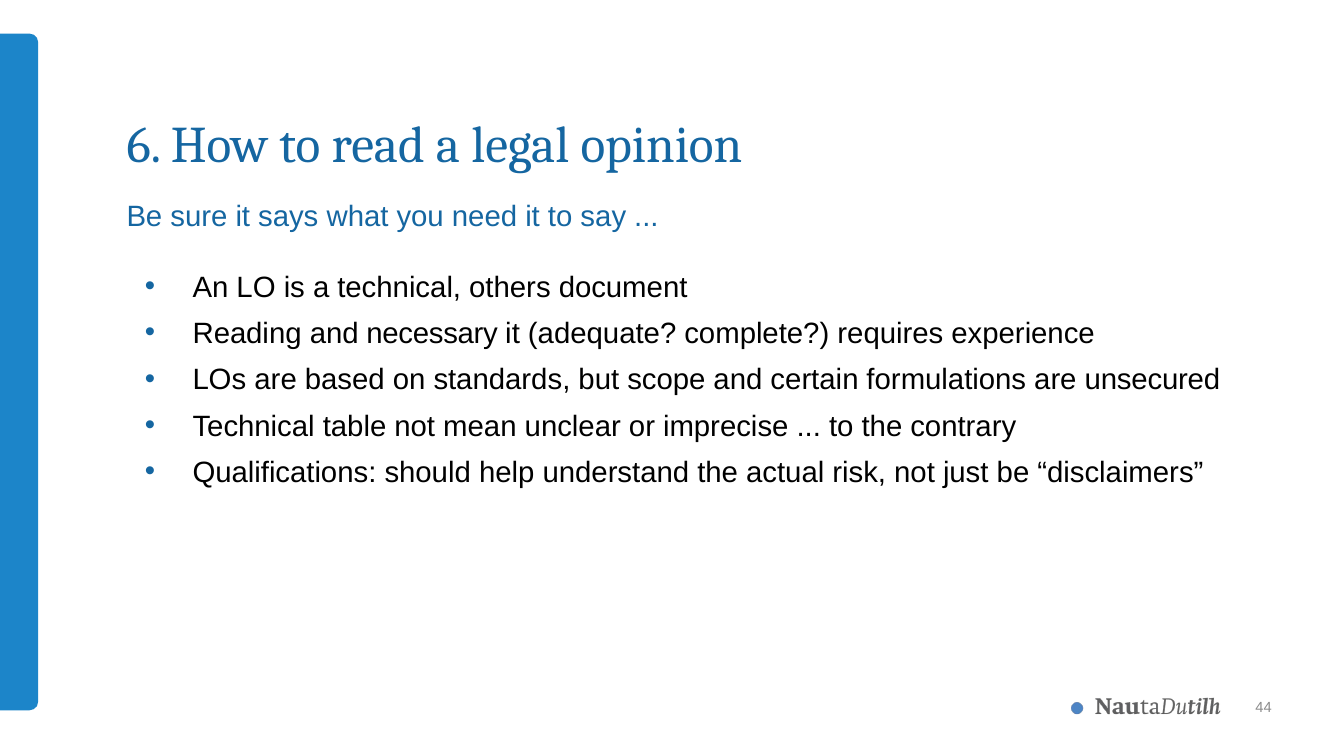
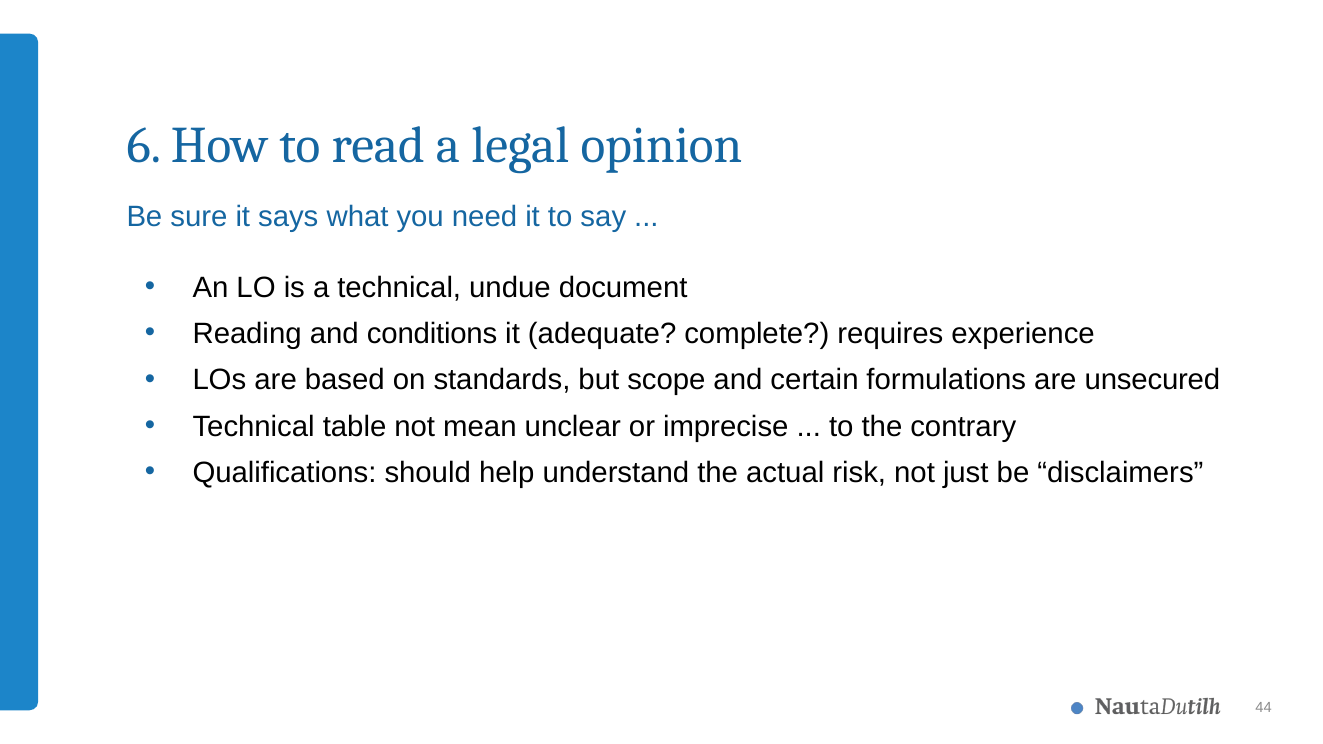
others: others -> undue
necessary: necessary -> conditions
